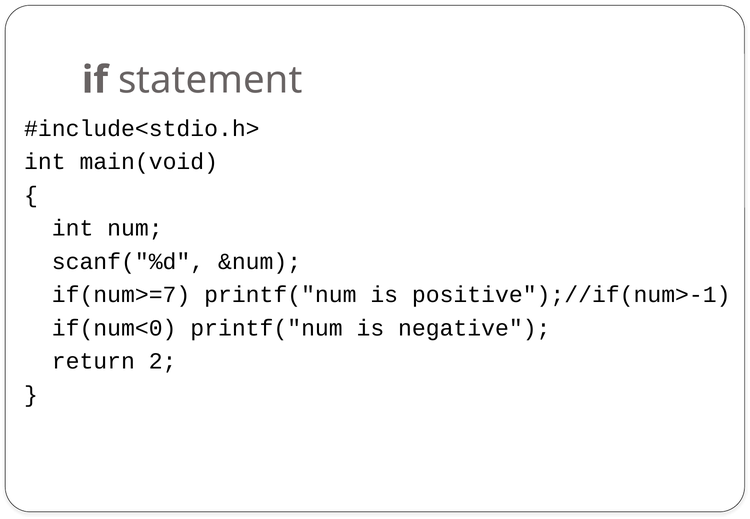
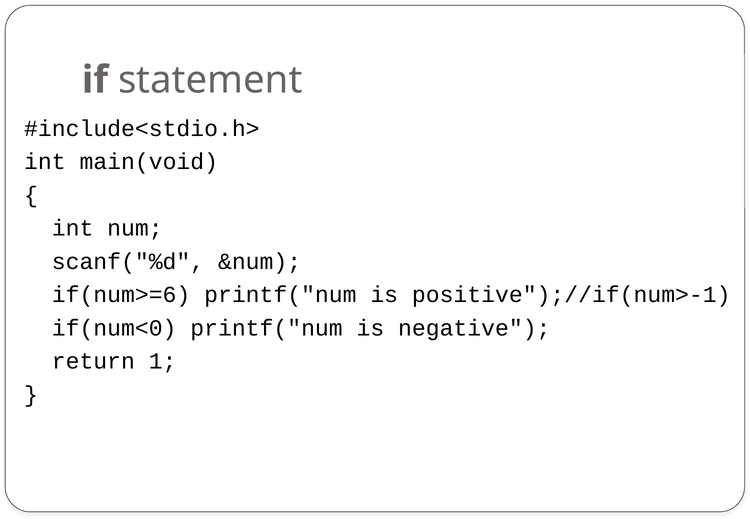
if(num>=7: if(num>=7 -> if(num>=6
2: 2 -> 1
